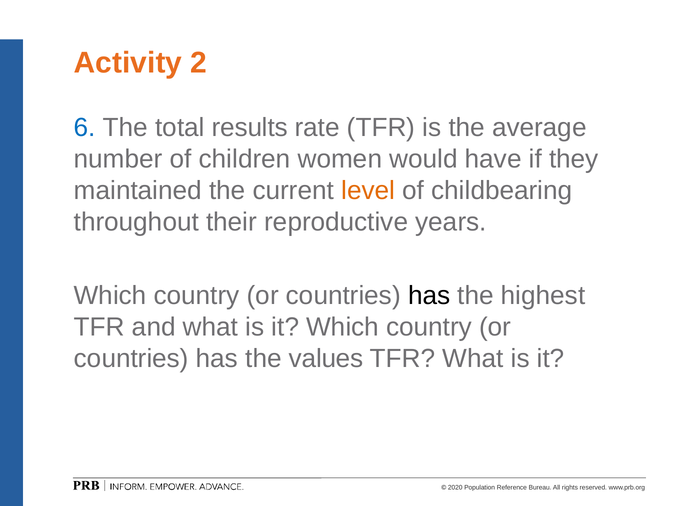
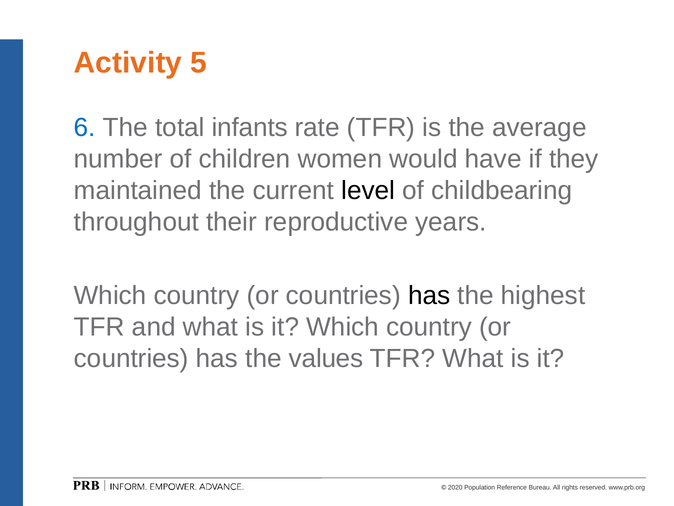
2: 2 -> 5
results: results -> infants
level colour: orange -> black
